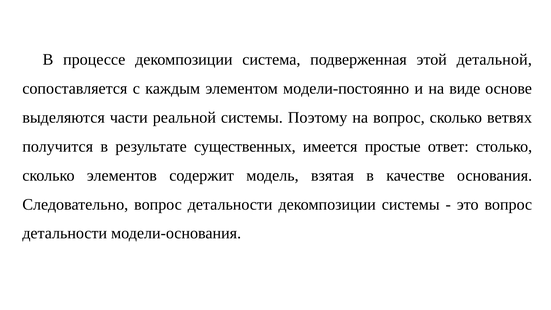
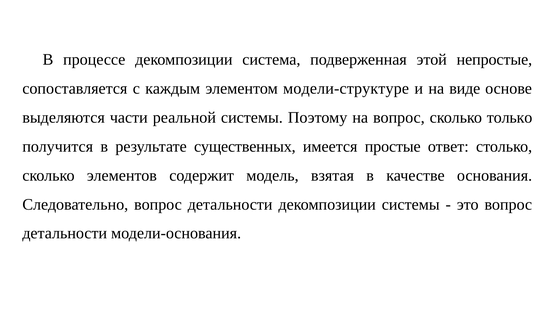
детальной: детальной -> непростые
модели-постоянно: модели-постоянно -> модели-структуре
ветвях: ветвях -> только
